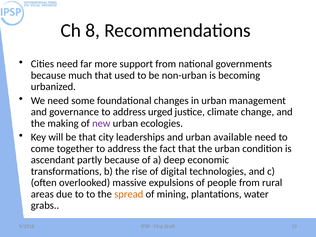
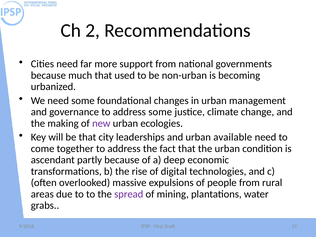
8: 8 -> 2
address urged: urged -> some
spread colour: orange -> purple
